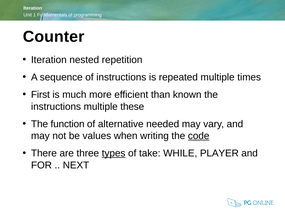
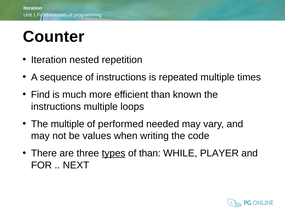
First: First -> Find
these: these -> loops
The function: function -> multiple
alternative: alternative -> performed
code underline: present -> none
of take: take -> than
